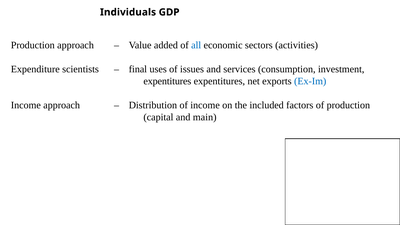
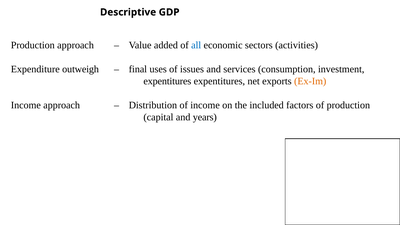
Individuals: Individuals -> Descriptive
scientists: scientists -> outweigh
Ex-Im colour: blue -> orange
main: main -> years
